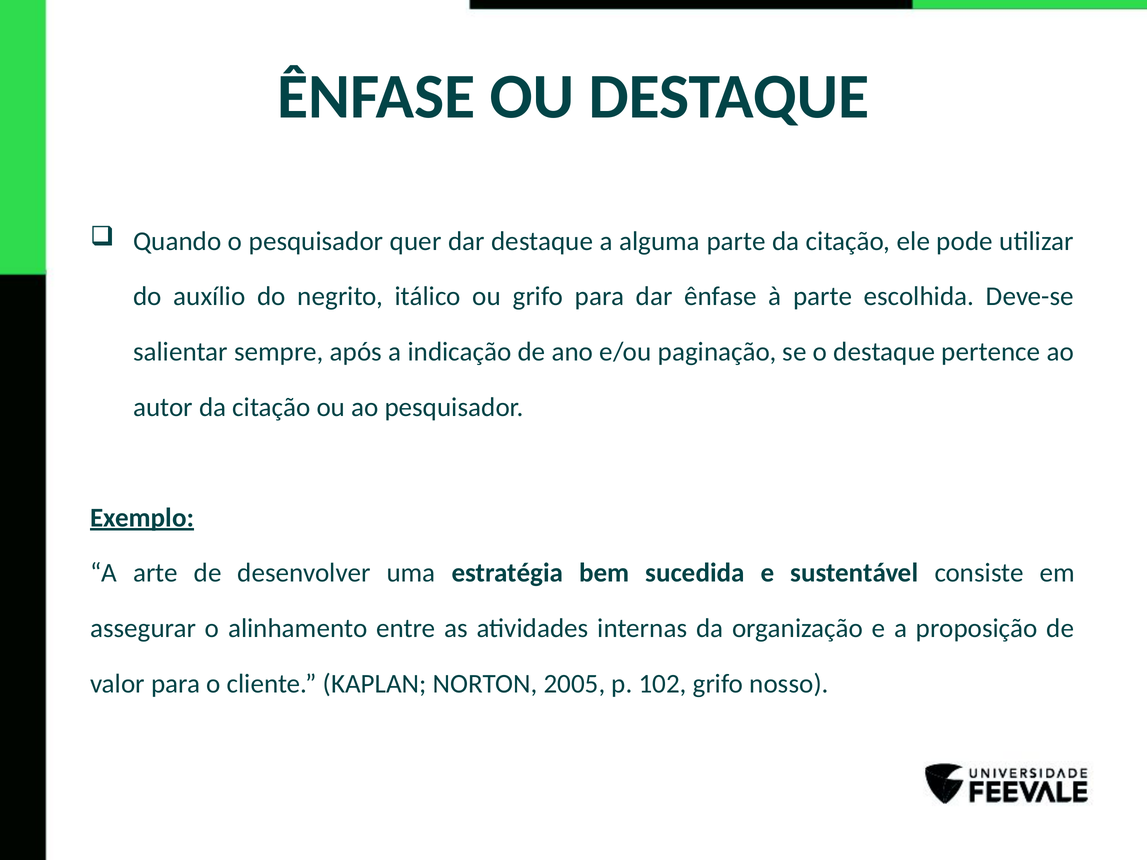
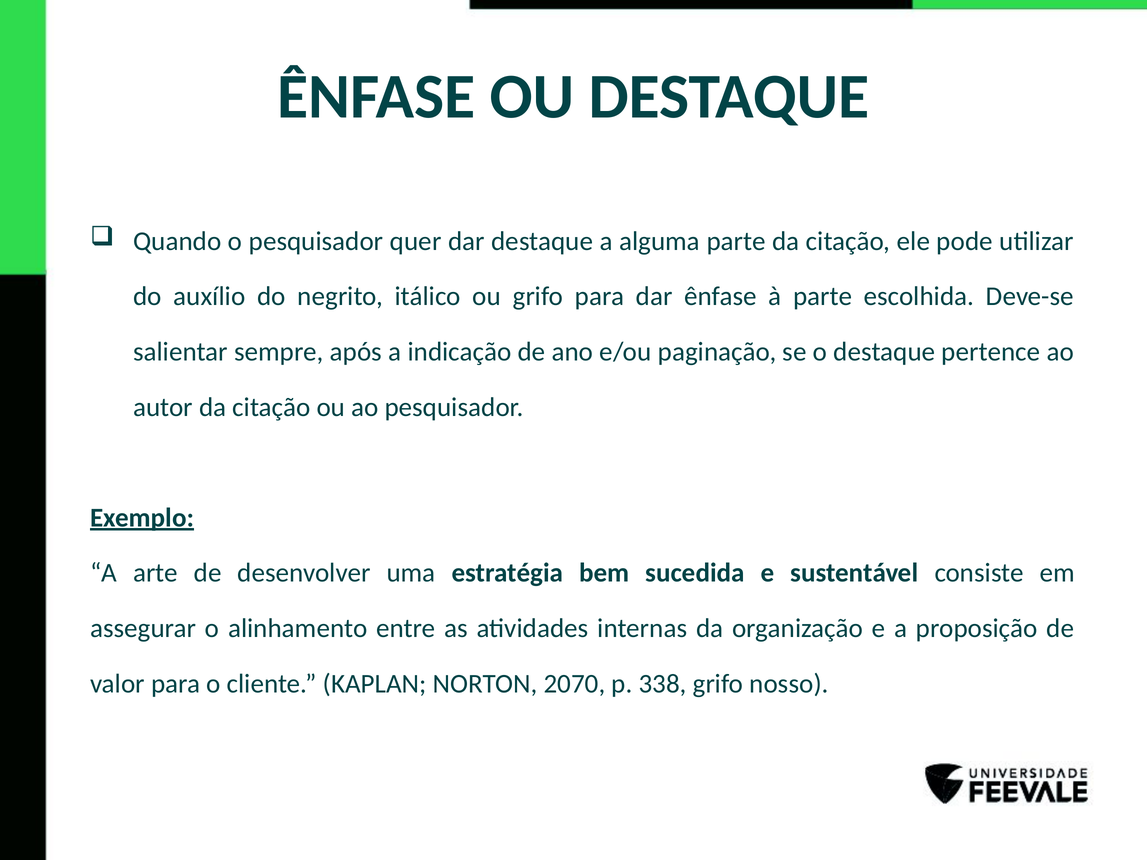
2005: 2005 -> 2070
102: 102 -> 338
